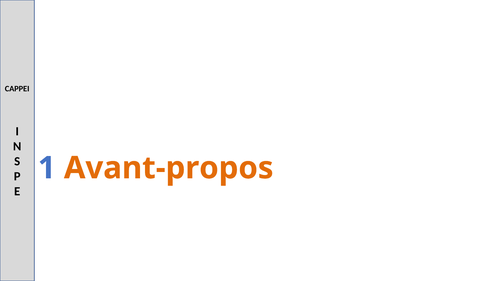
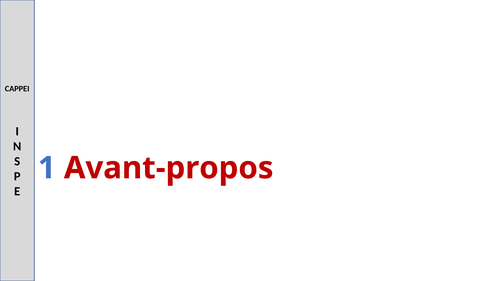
Avant-propos colour: orange -> red
